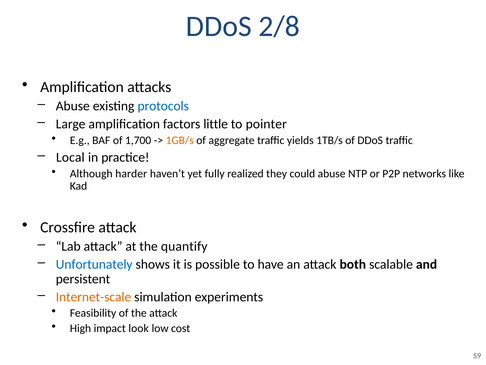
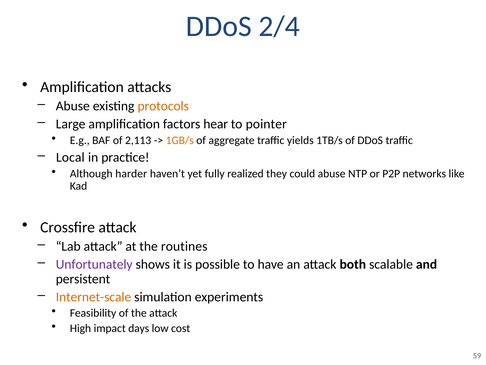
2/8: 2/8 -> 2/4
protocols colour: blue -> orange
little: little -> hear
1,700: 1,700 -> 2,113
quantify: quantify -> routines
Unfortunately colour: blue -> purple
look: look -> days
